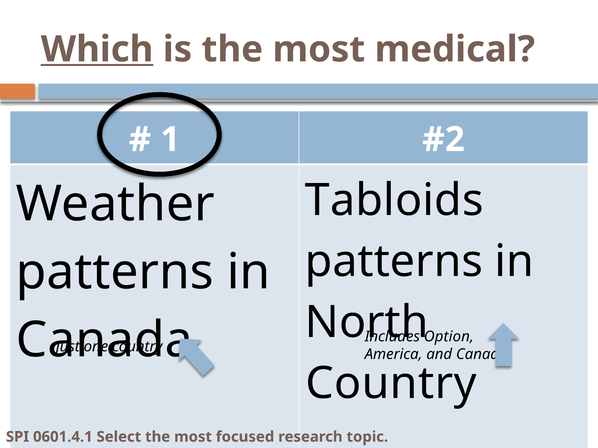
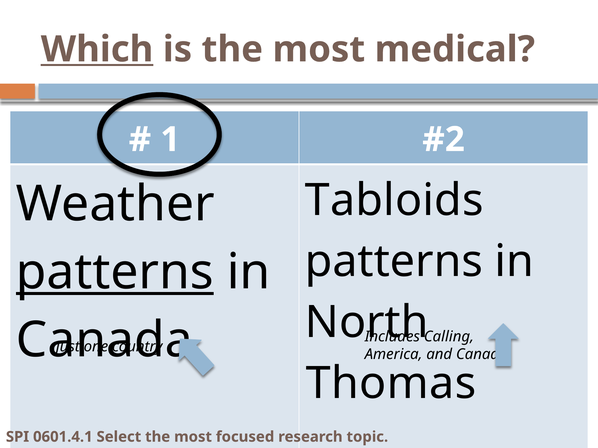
patterns at (115, 272) underline: none -> present
Option: Option -> Calling
Country at (391, 384): Country -> Thomas
